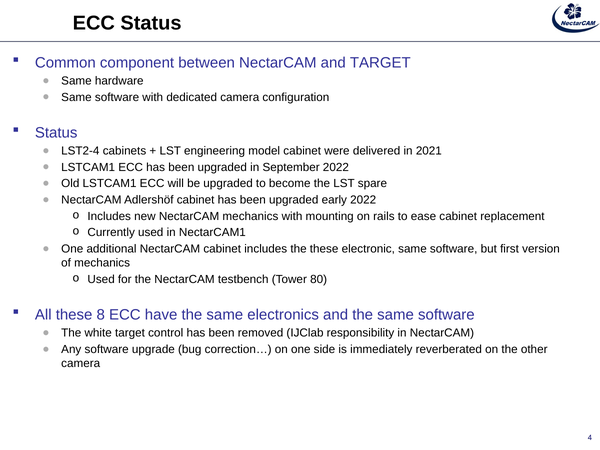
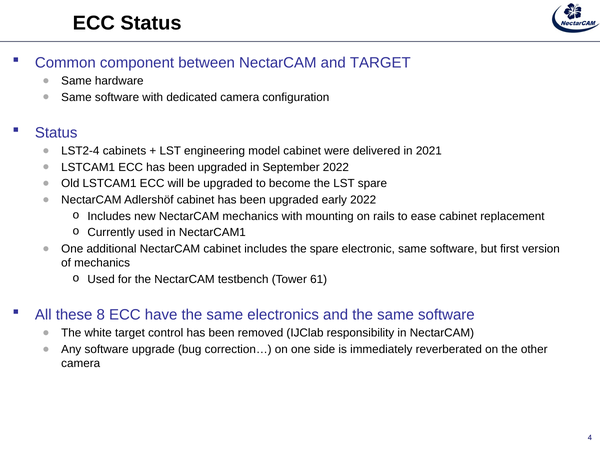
the these: these -> spare
80: 80 -> 61
